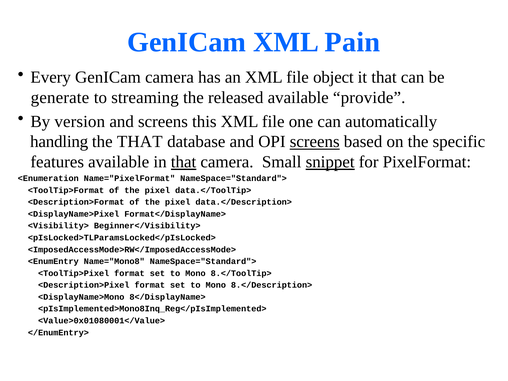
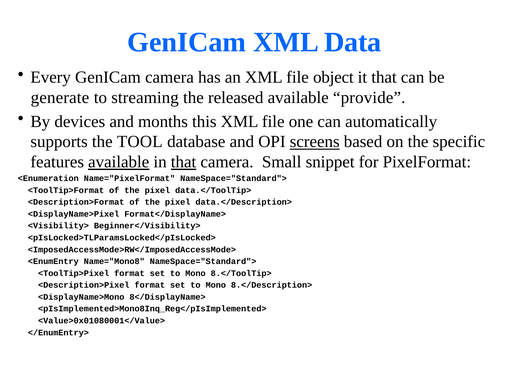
Pain: Pain -> Data
version: version -> devices
and screens: screens -> months
handling: handling -> supports
the THAT: THAT -> TOOL
available at (119, 162) underline: none -> present
snippet underline: present -> none
